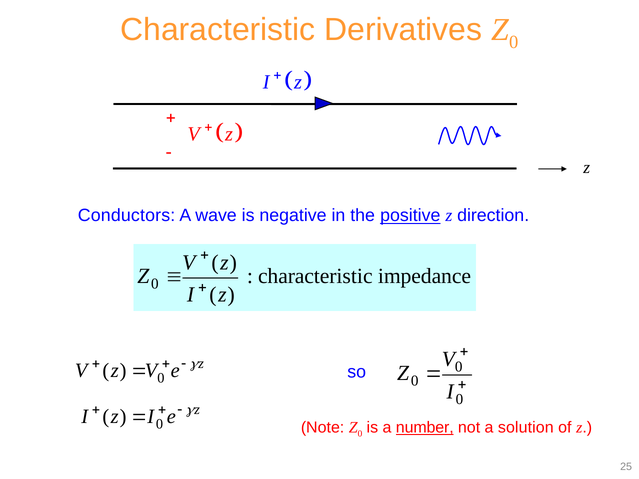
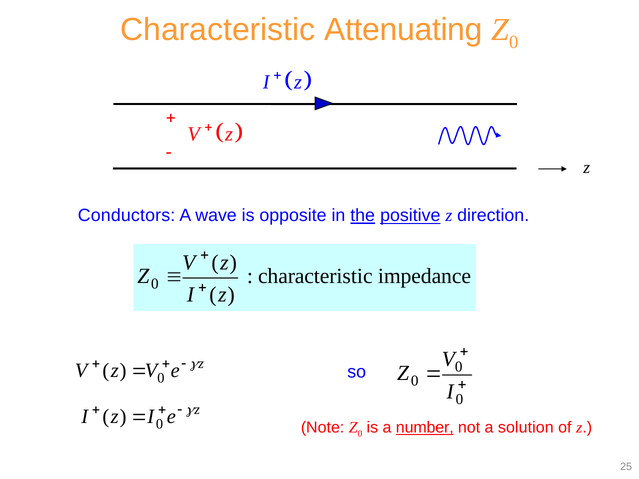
Derivatives: Derivatives -> Attenuating
negative: negative -> opposite
the underline: none -> present
